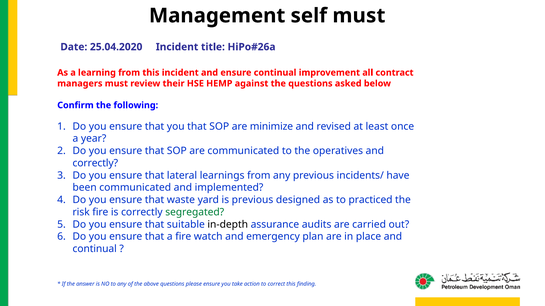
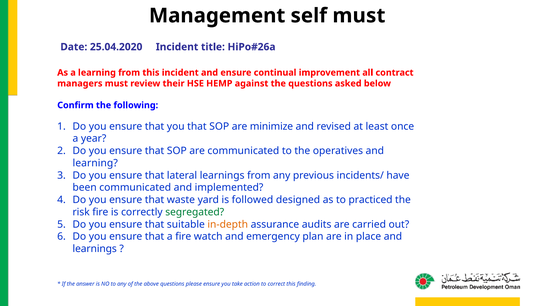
correctly at (95, 163): correctly -> learning
is previous: previous -> followed
in-depth colour: black -> orange
continual at (95, 249): continual -> learnings
